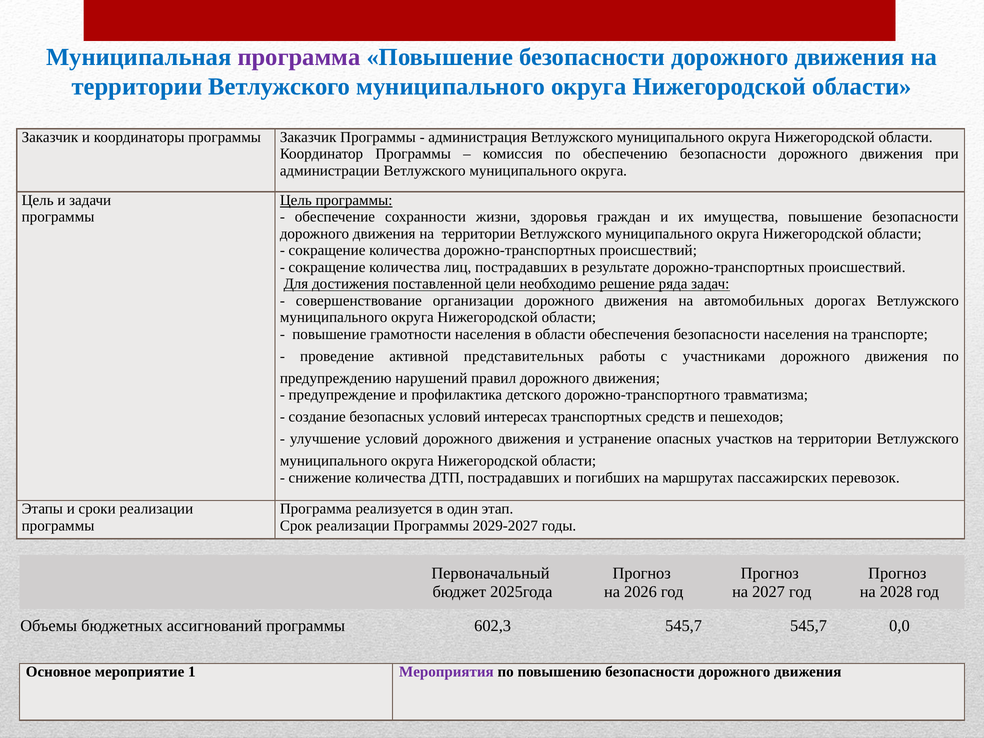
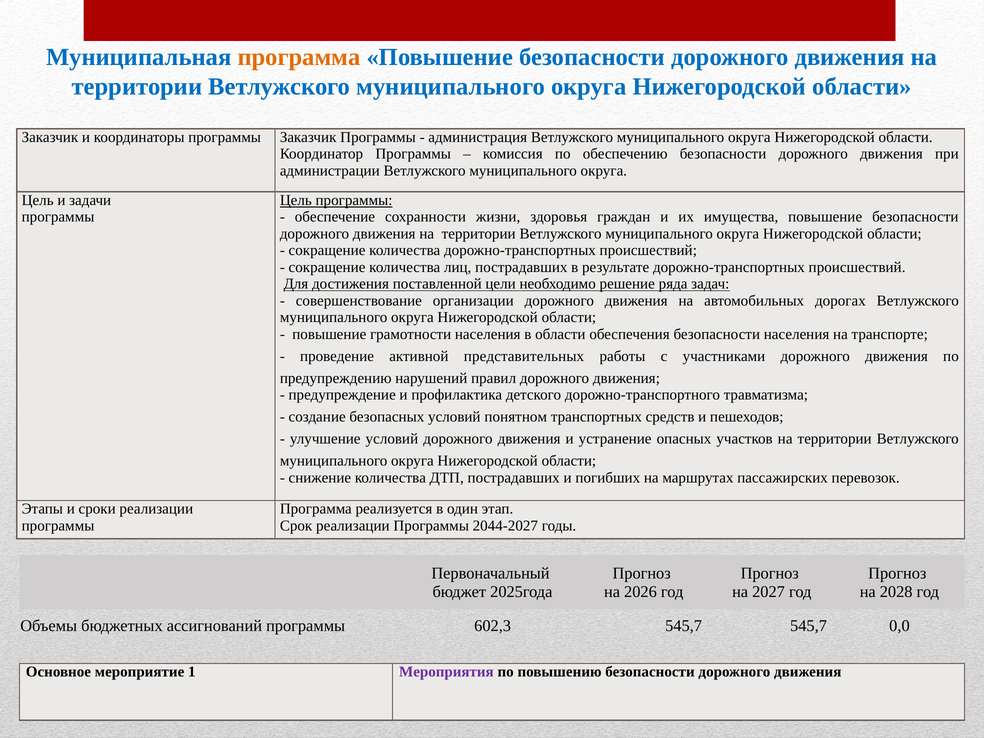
программа at (299, 57) colour: purple -> orange
интересах: интересах -> понятном
2029-2027: 2029-2027 -> 2044-2027
